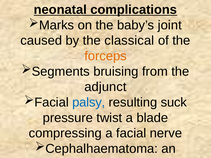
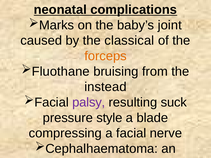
Segments: Segments -> Fluothane
adjunct: adjunct -> instead
palsy colour: blue -> purple
twist: twist -> style
